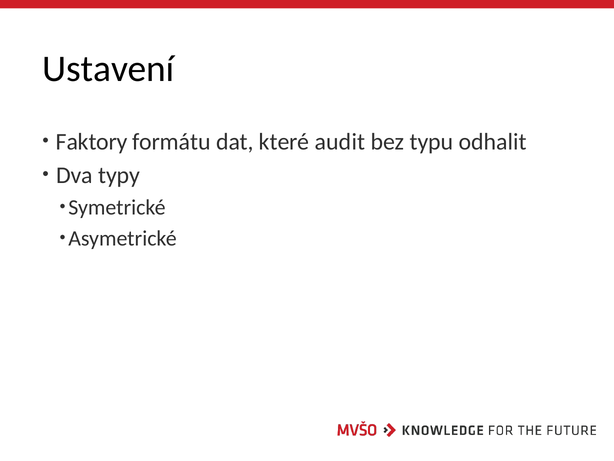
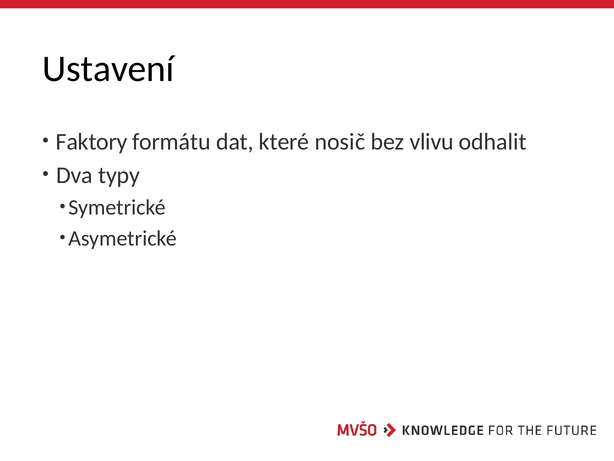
audit: audit -> nosič
typu: typu -> vlivu
